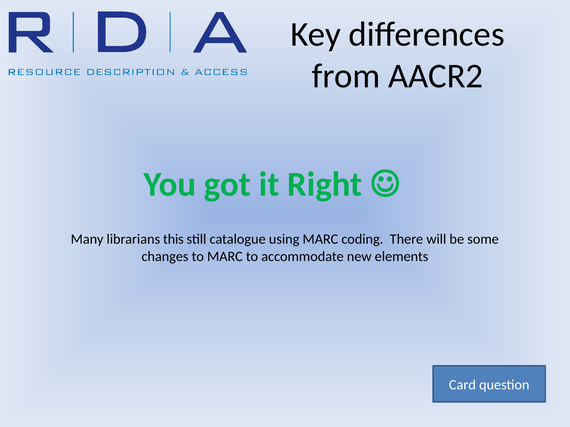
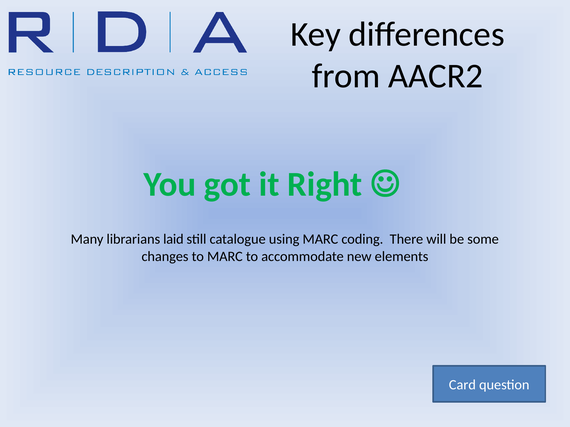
this: this -> laid
